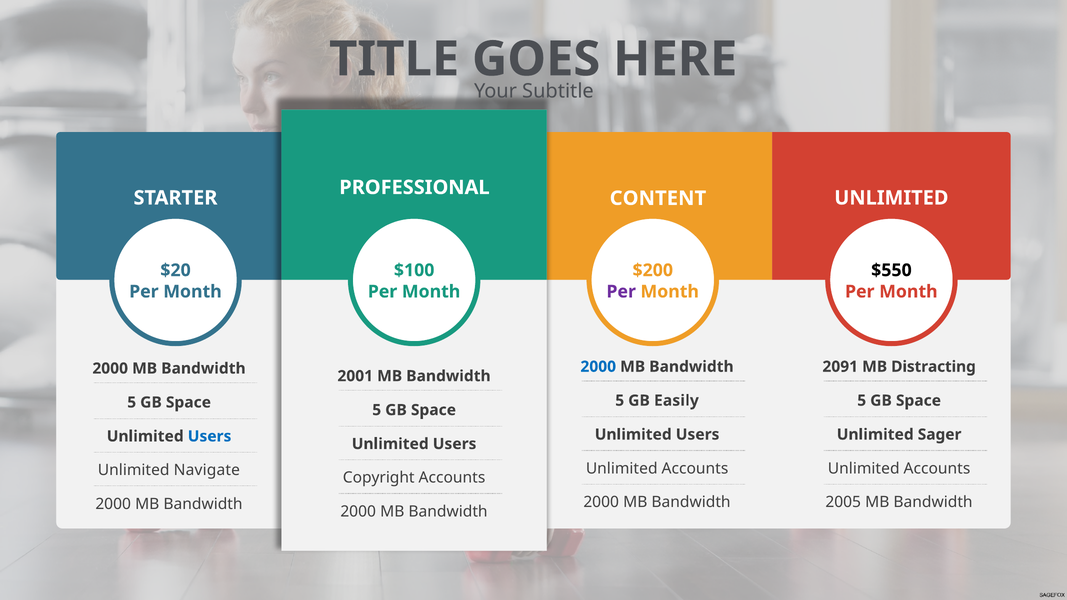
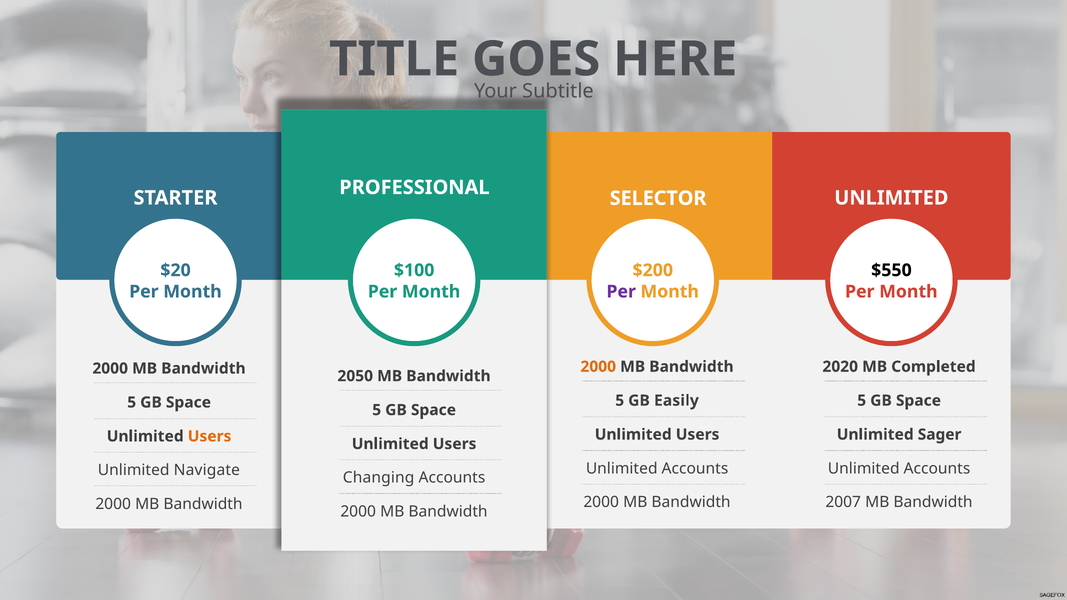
CONTENT: CONTENT -> SELECTOR
2000 at (598, 367) colour: blue -> orange
2091: 2091 -> 2020
Distracting: Distracting -> Completed
2001: 2001 -> 2050
Users at (210, 436) colour: blue -> orange
Copyright: Copyright -> Changing
2005: 2005 -> 2007
